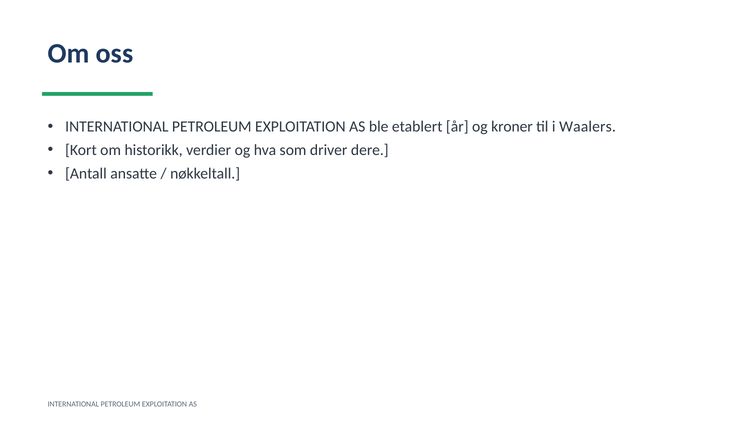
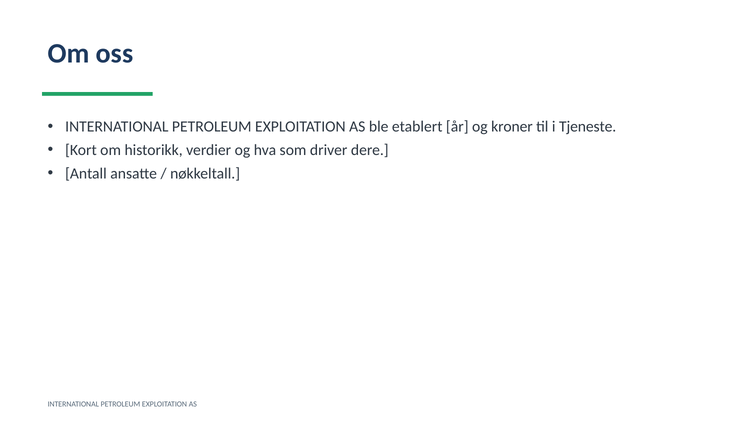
Waalers: Waalers -> Tjeneste
